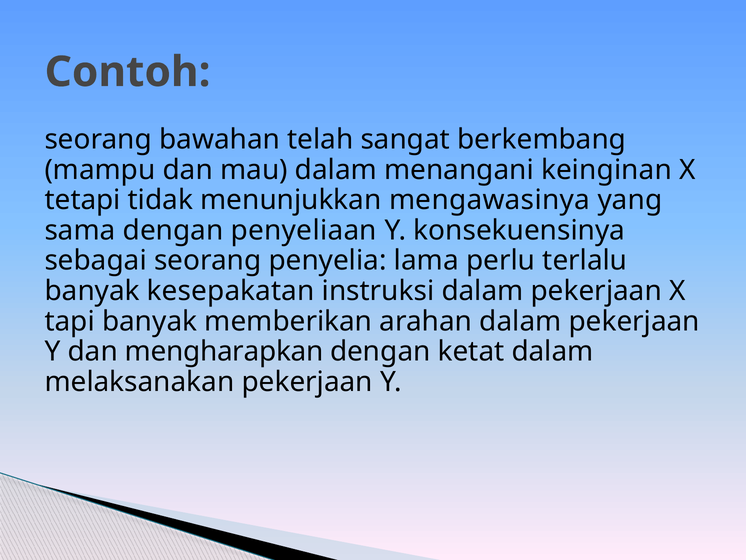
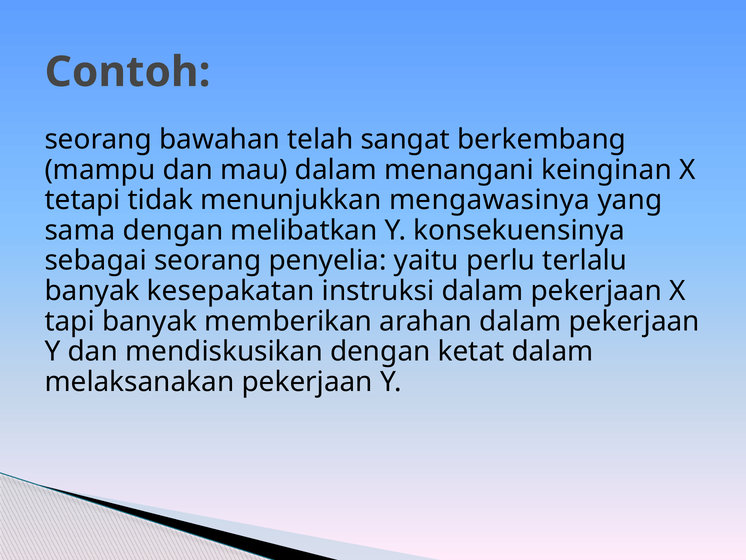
penyeliaan: penyeliaan -> melibatkan
lama: lama -> yaitu
mengharapkan: mengharapkan -> mendiskusikan
